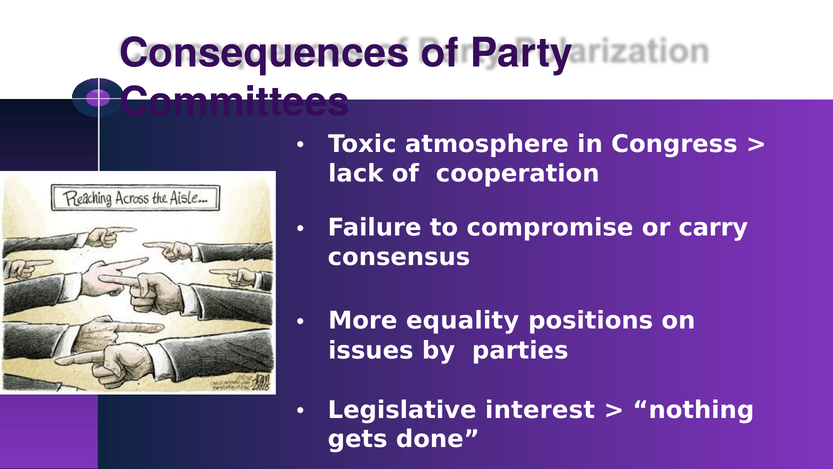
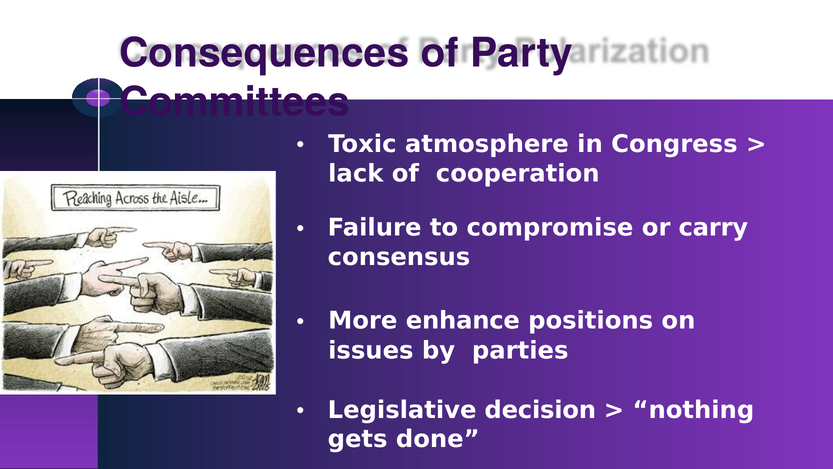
equality: equality -> enhance
interest: interest -> decision
